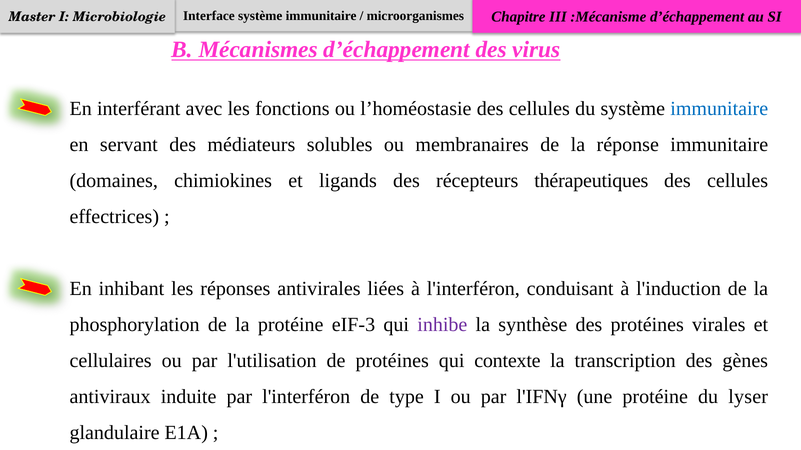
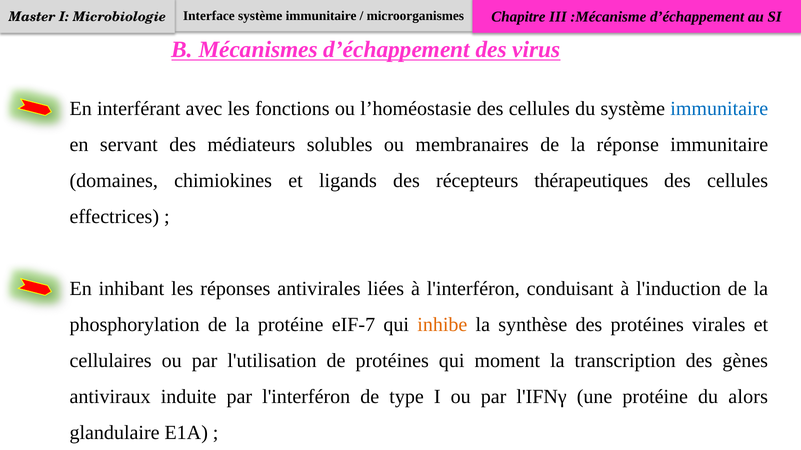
eIF-3: eIF-3 -> eIF-7
inhibe colour: purple -> orange
contexte: contexte -> moment
lyser: lyser -> alors
